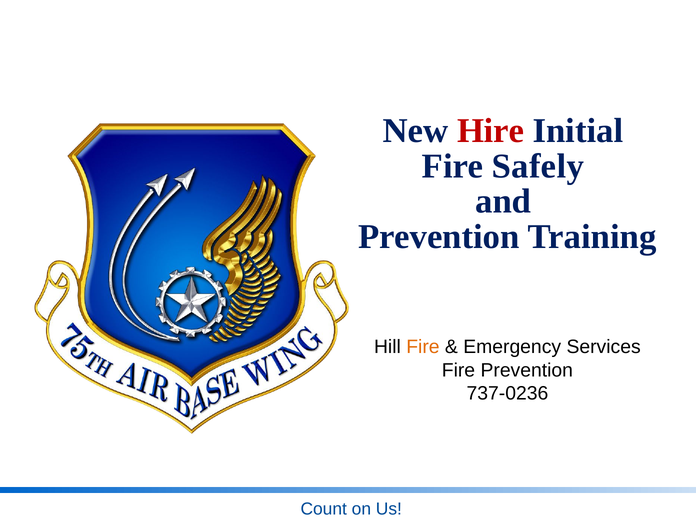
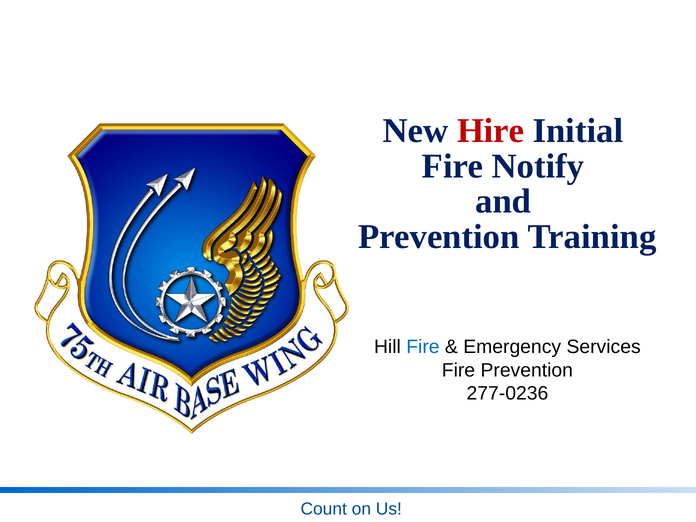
Safely: Safely -> Notify
Fire at (423, 347) colour: orange -> blue
737-0236: 737-0236 -> 277-0236
